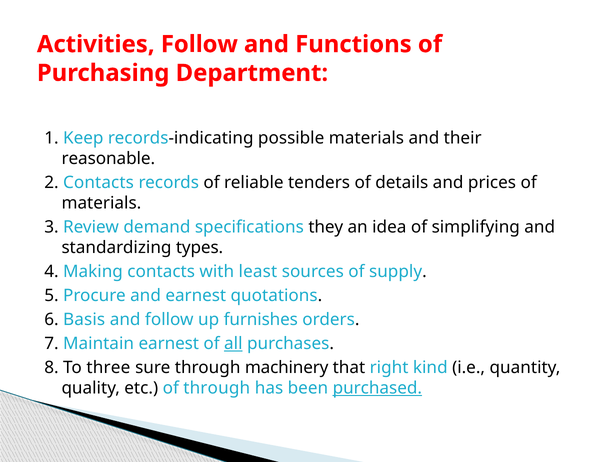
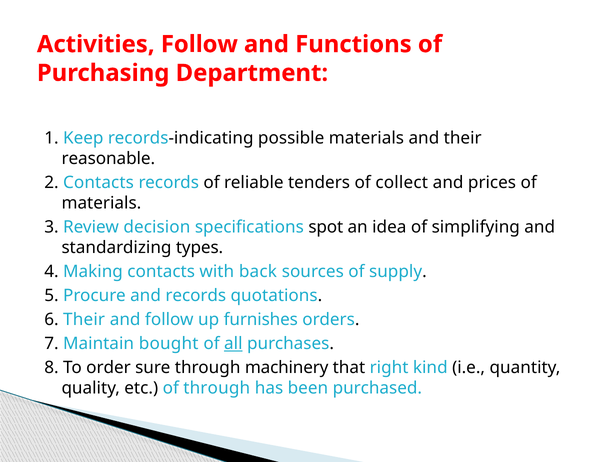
details: details -> collect
demand: demand -> decision
they: they -> spot
least: least -> back
and earnest: earnest -> records
6 Basis: Basis -> Their
Maintain earnest: earnest -> bought
three: three -> order
purchased underline: present -> none
